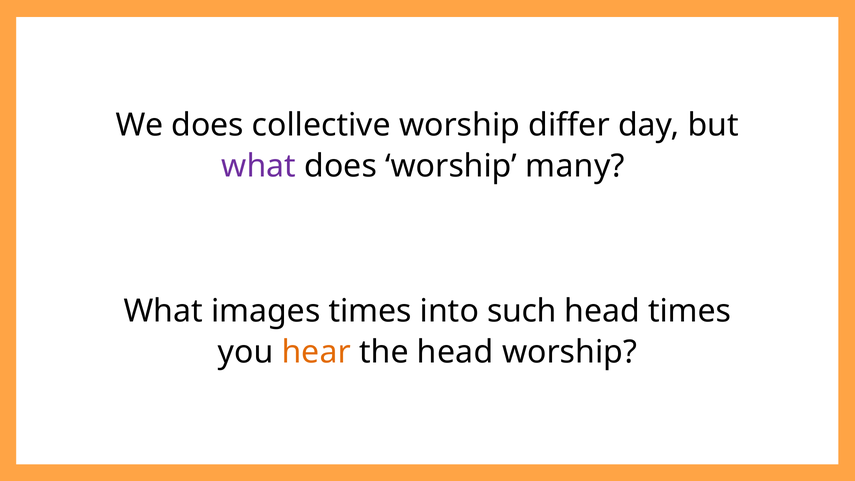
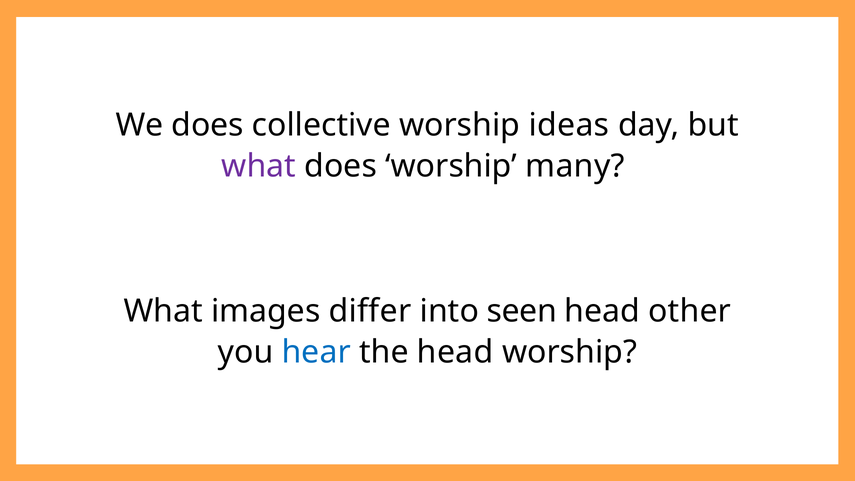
differ: differ -> ideas
images times: times -> differ
such: such -> seen
head times: times -> other
hear colour: orange -> blue
